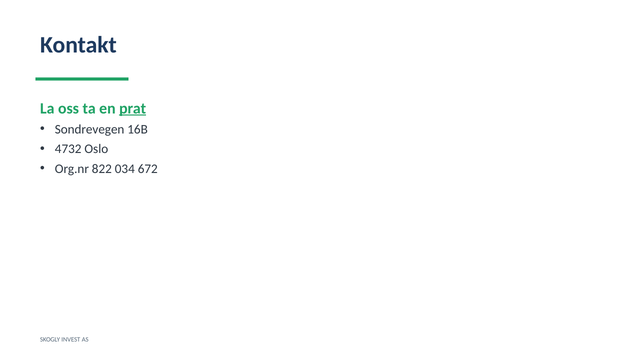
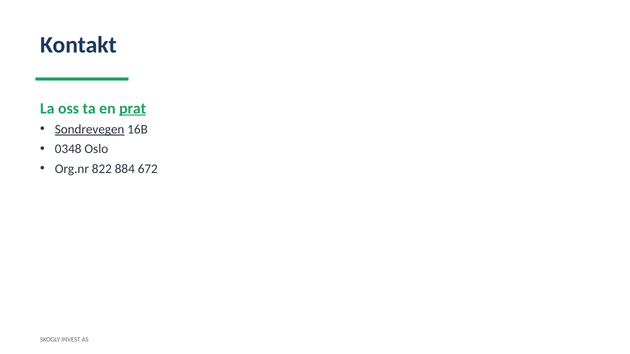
Sondrevegen underline: none -> present
4732: 4732 -> 0348
034: 034 -> 884
